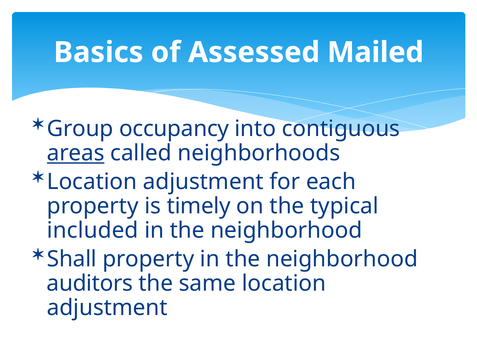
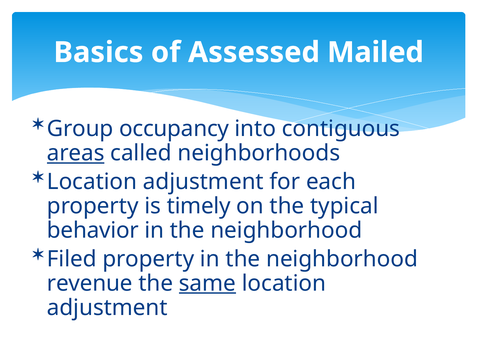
included: included -> behavior
Shall: Shall -> Filed
auditors: auditors -> revenue
same underline: none -> present
